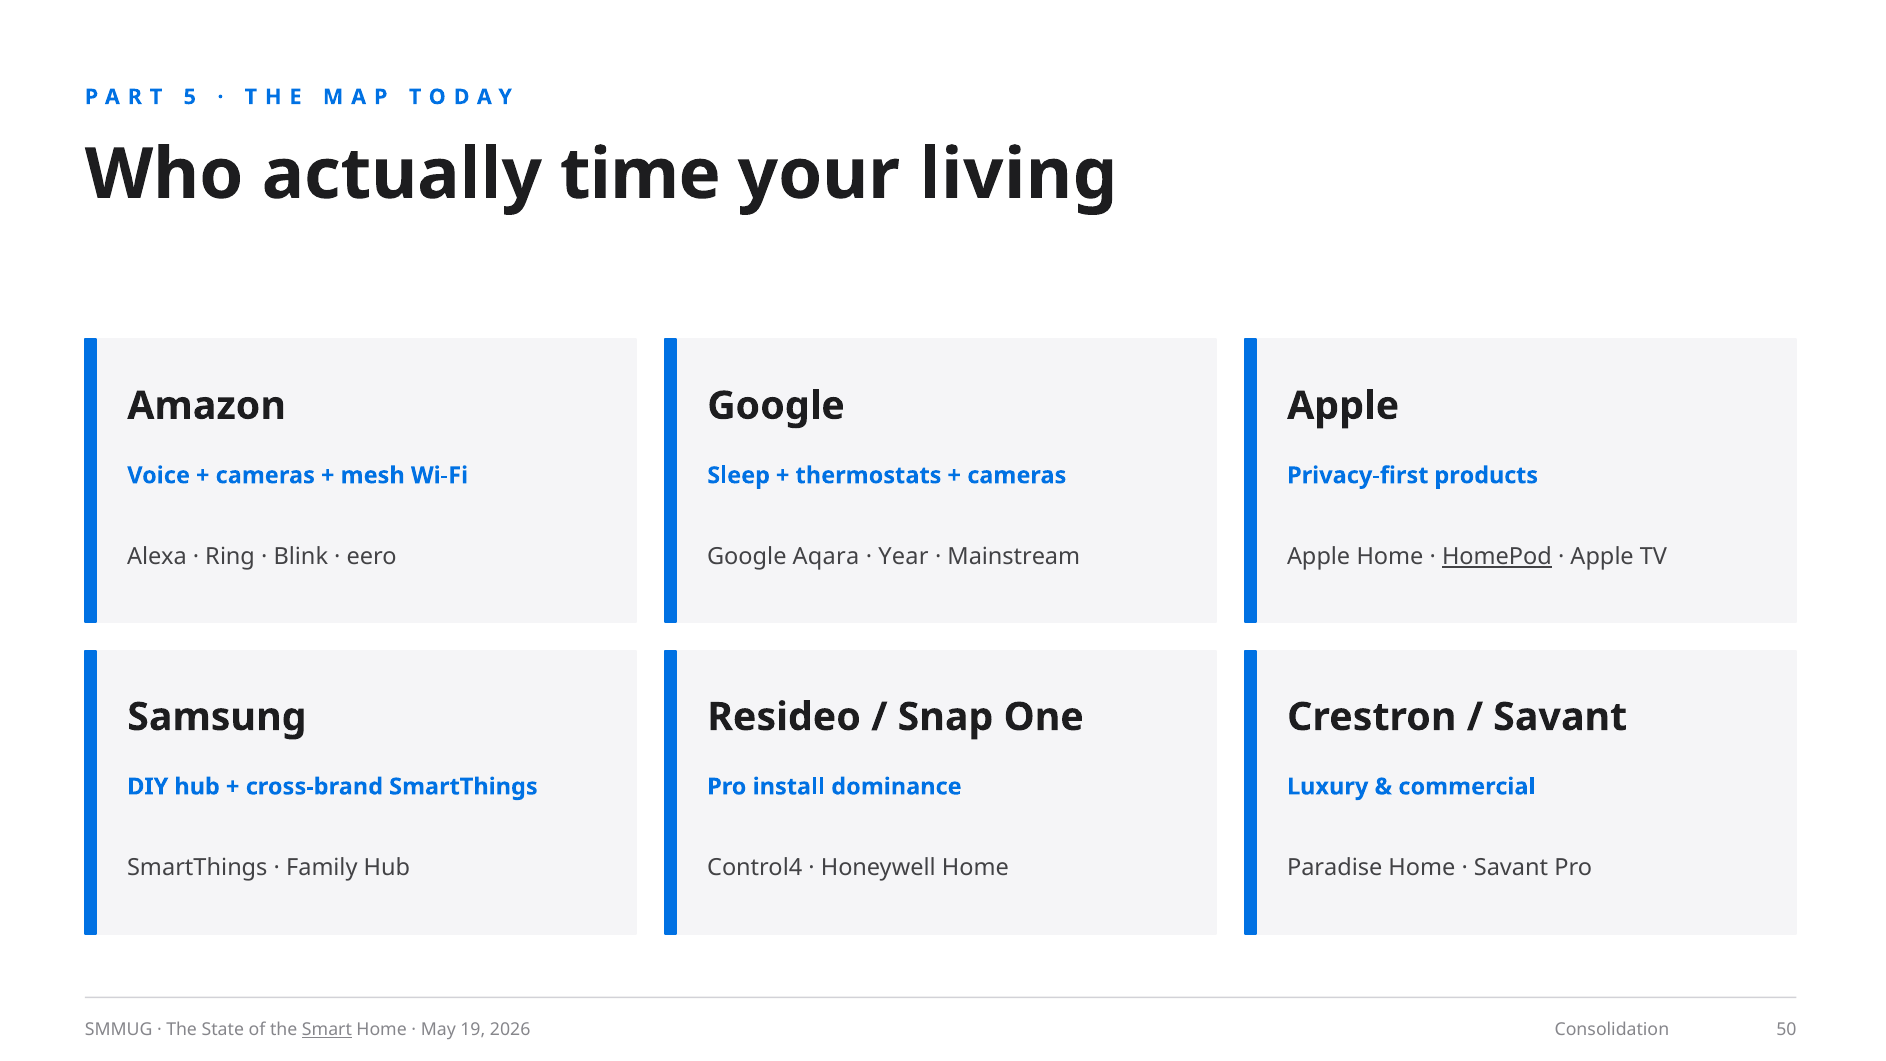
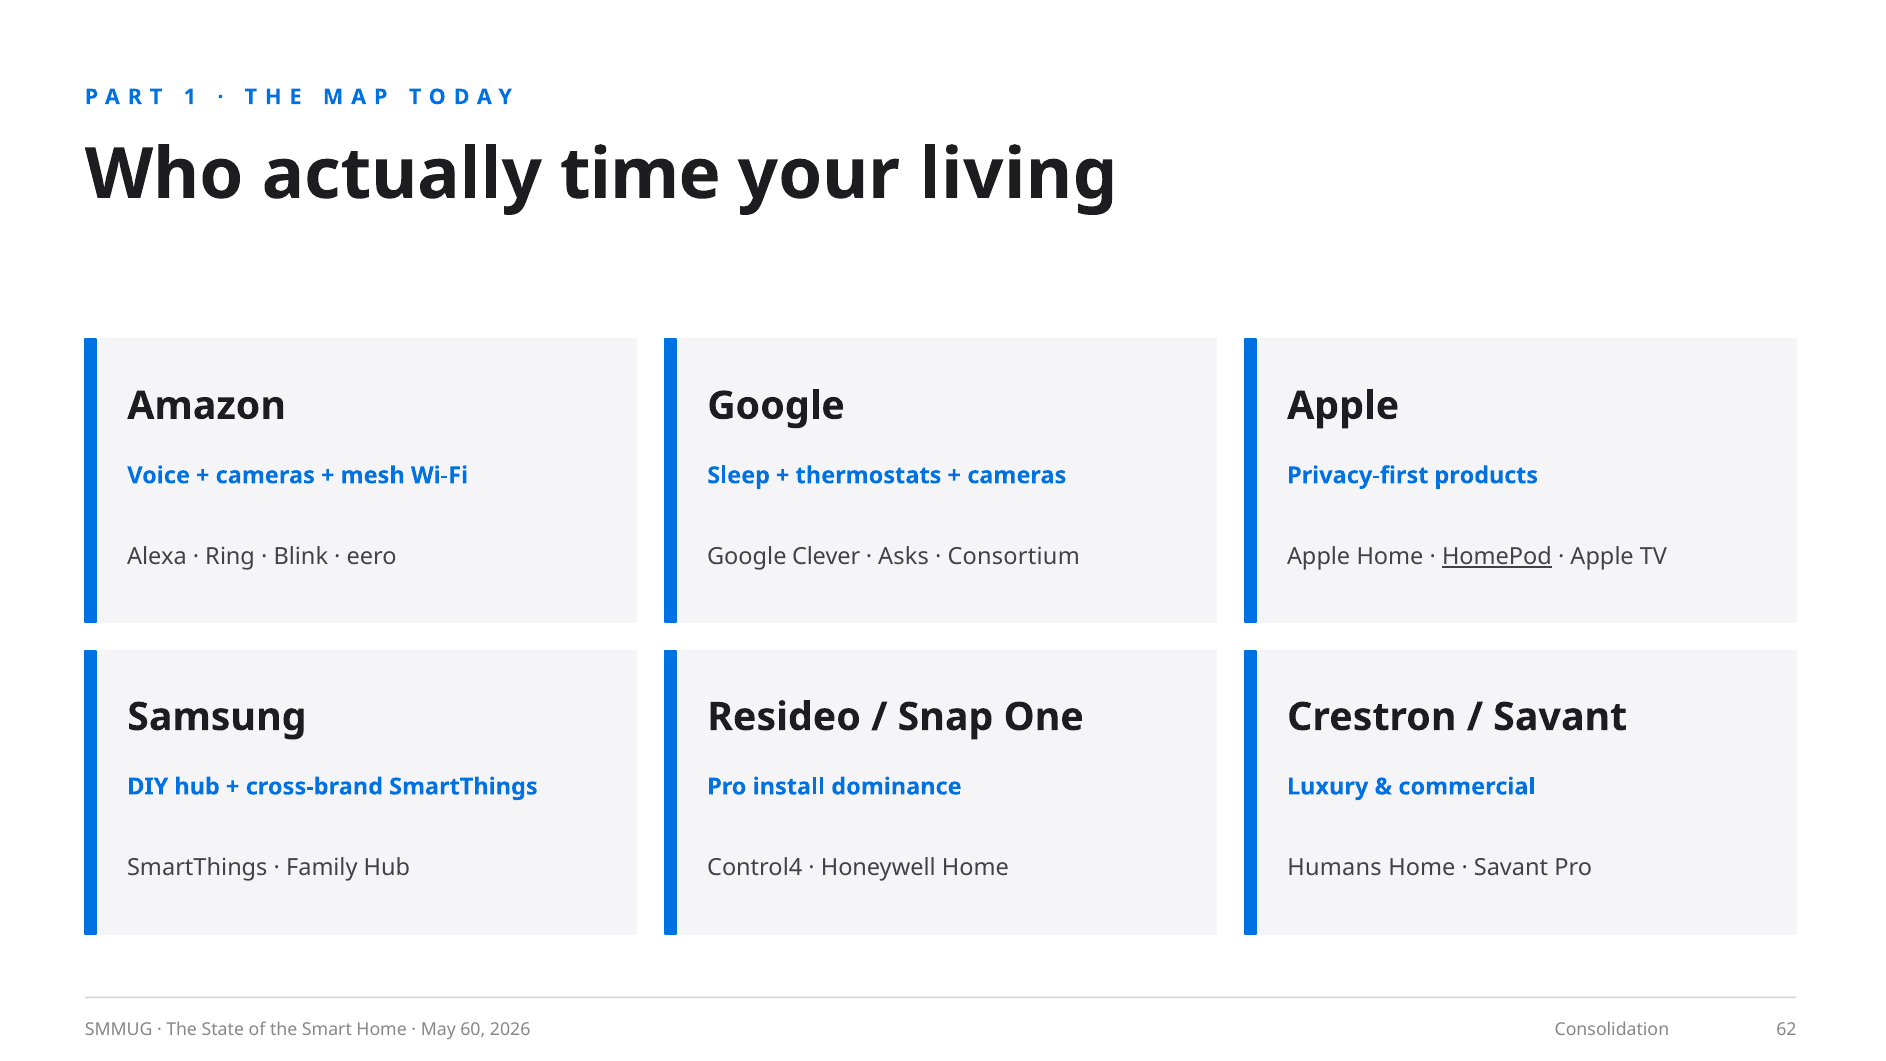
5: 5 -> 1
Aqara: Aqara -> Clever
Year: Year -> Asks
Mainstream: Mainstream -> Consortium
Paradise: Paradise -> Humans
Smart underline: present -> none
19: 19 -> 60
50: 50 -> 62
